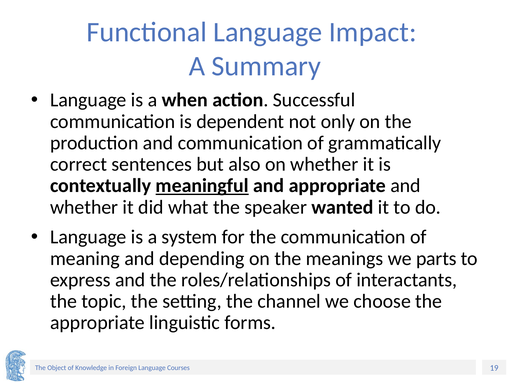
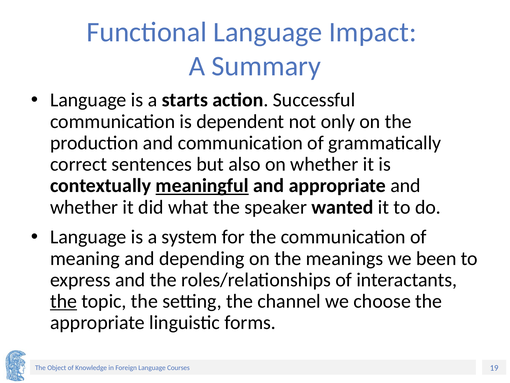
when: when -> starts
parts: parts -> been
the at (64, 301) underline: none -> present
